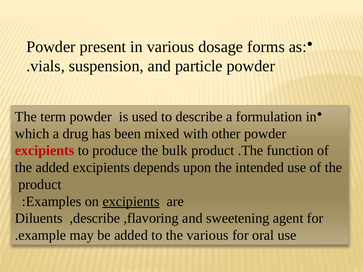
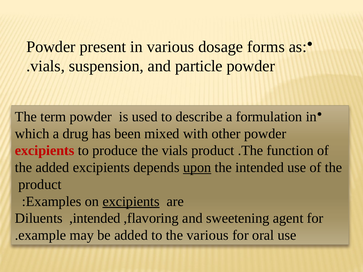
the bulk: bulk -> vials
upon underline: none -> present
,describe: ,describe -> ,intended
